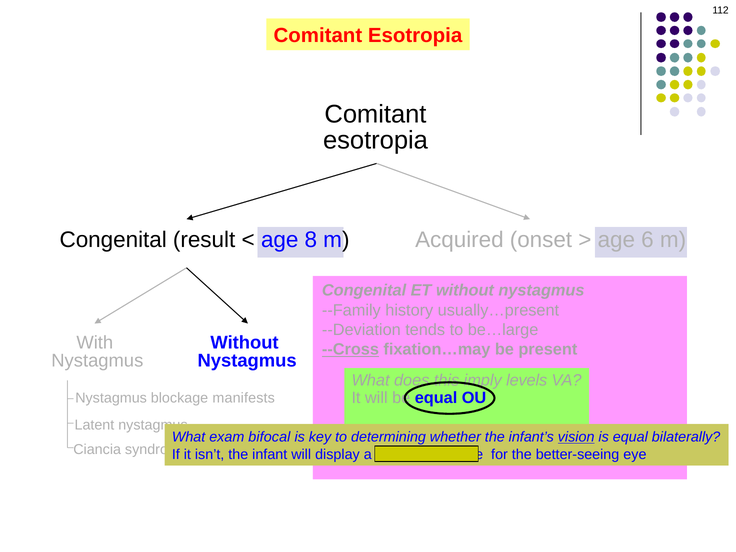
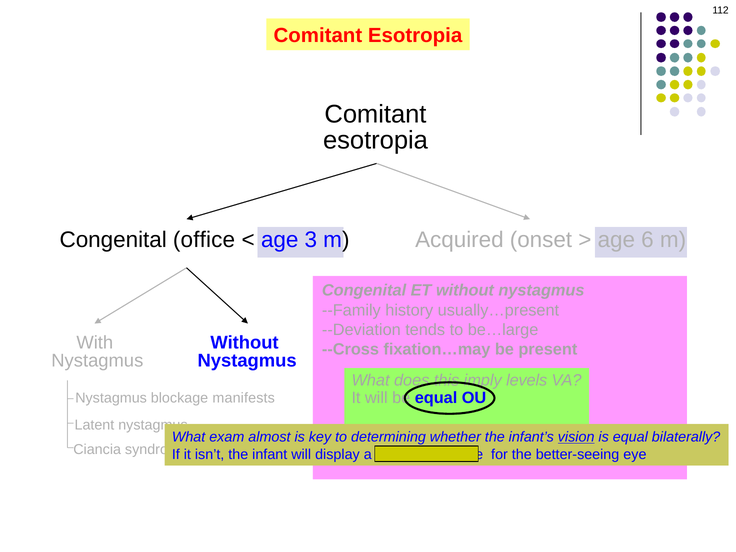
result: result -> office
8: 8 -> 3
--Cross underline: present -> none
bifocal: bifocal -> almost
